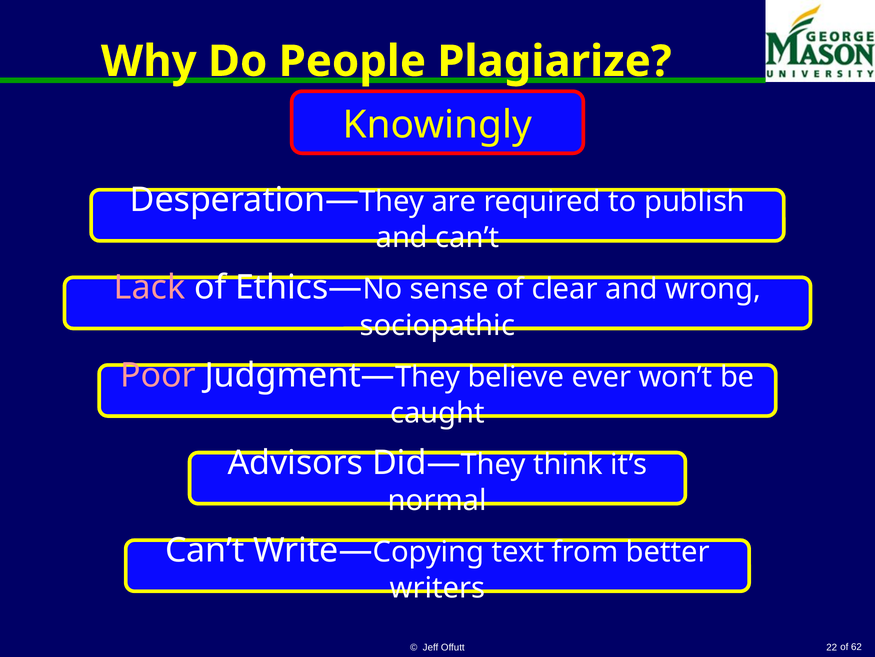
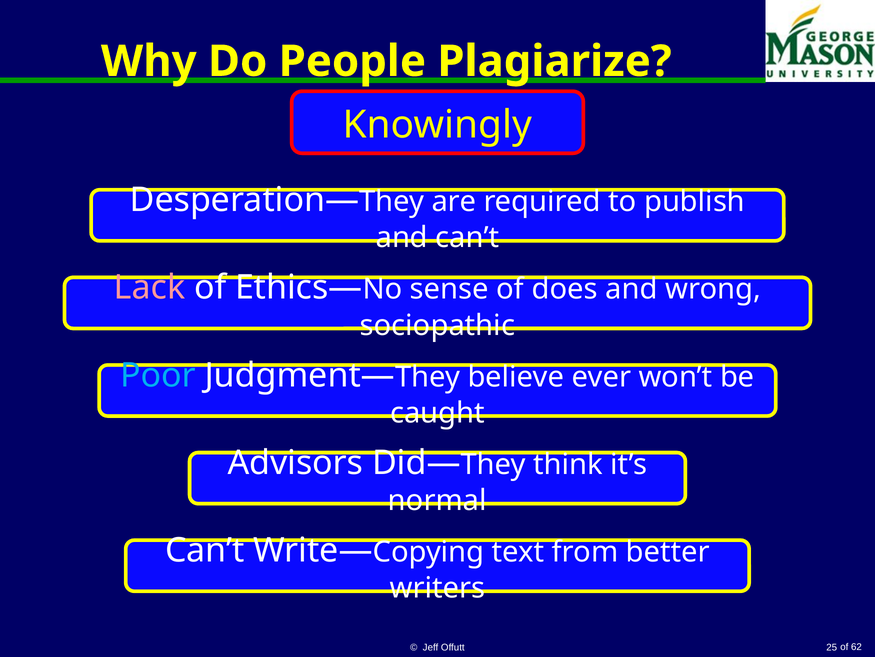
clear: clear -> does
Poor colour: pink -> light blue
22: 22 -> 25
